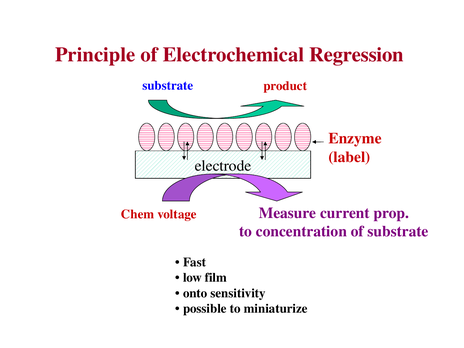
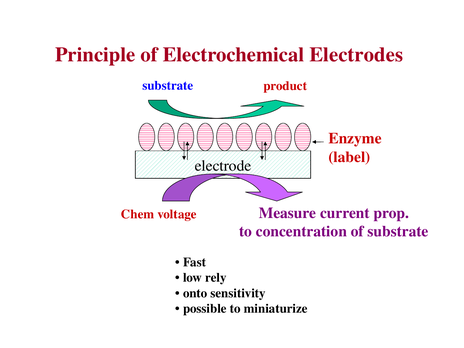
Regression: Regression -> Electrodes
film: film -> rely
